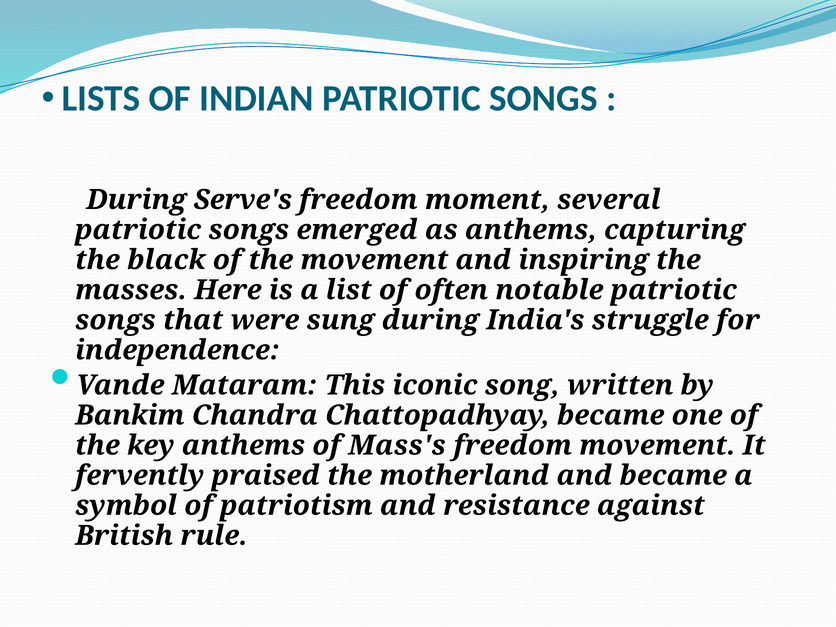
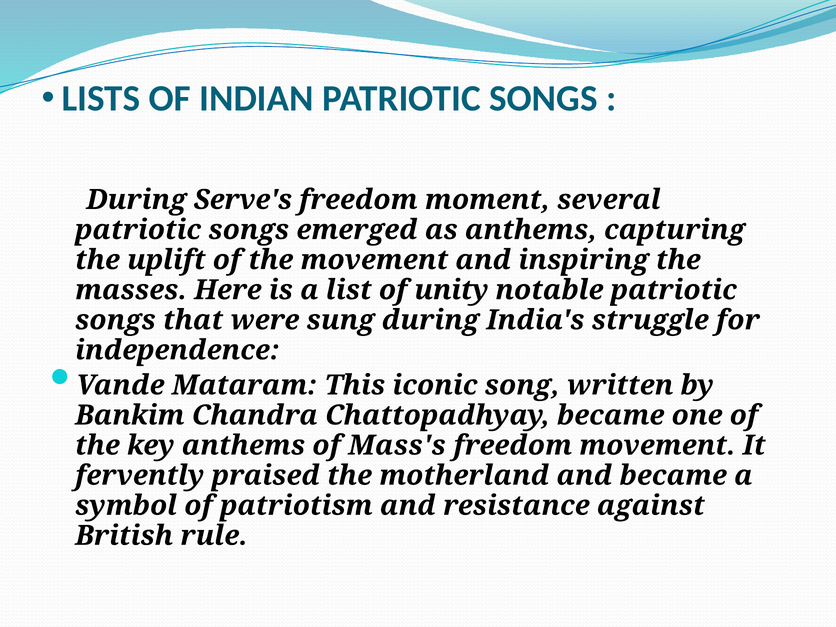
black: black -> uplift
often: often -> unity
